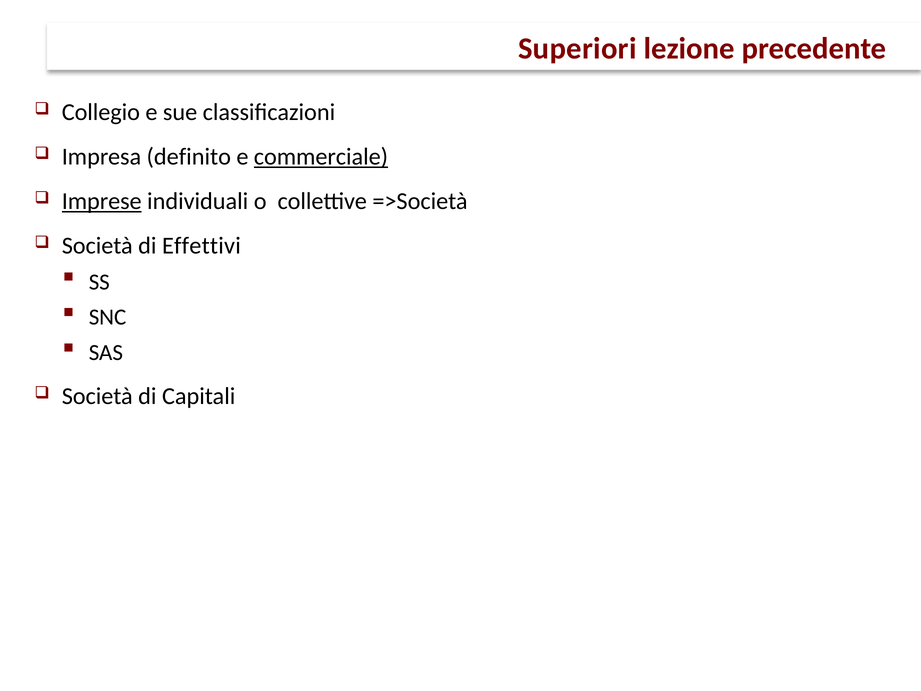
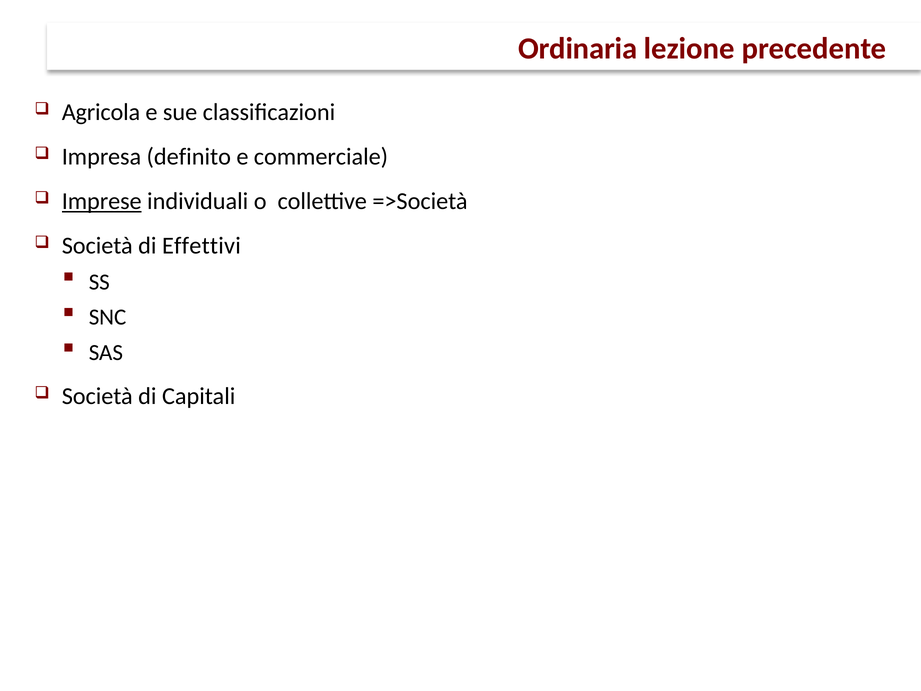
Superiori: Superiori -> Ordinaria
Collegio: Collegio -> Agricola
commerciale underline: present -> none
